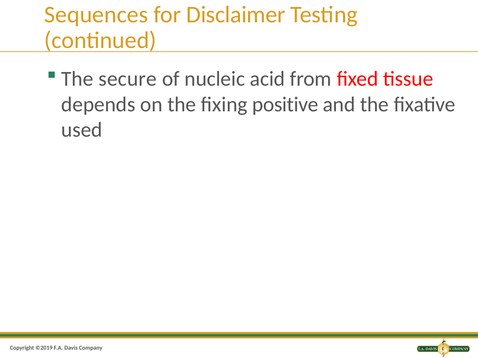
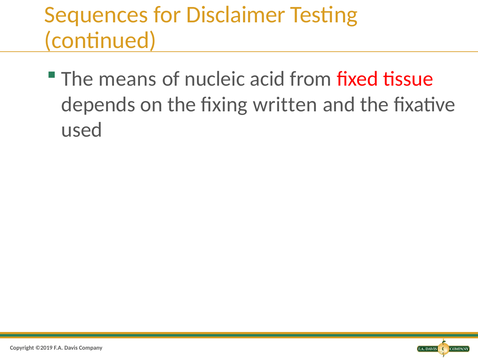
secure: secure -> means
positive: positive -> written
